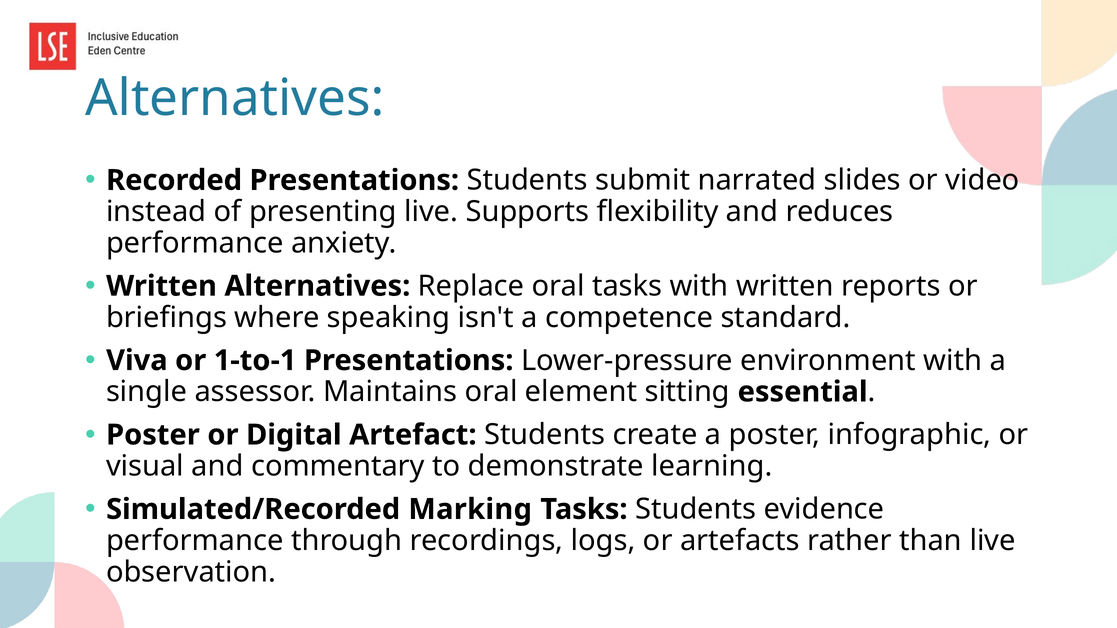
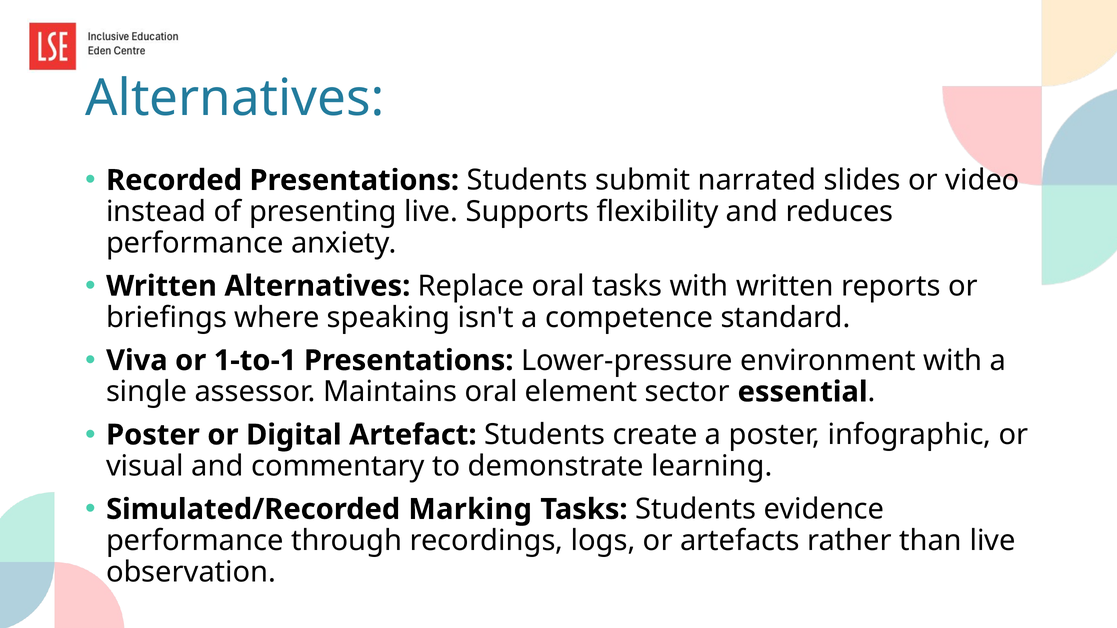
sitting: sitting -> sector
